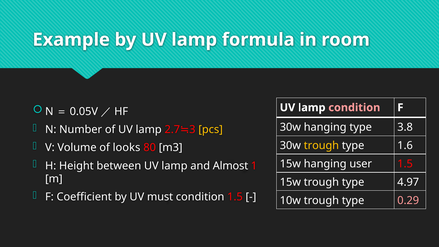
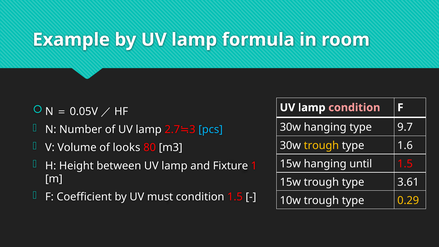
3.8: 3.8 -> 9.7
pcs colour: yellow -> light blue
Almost: Almost -> Fixture
user: user -> until
4.97: 4.97 -> 3.61
0.29 colour: pink -> yellow
